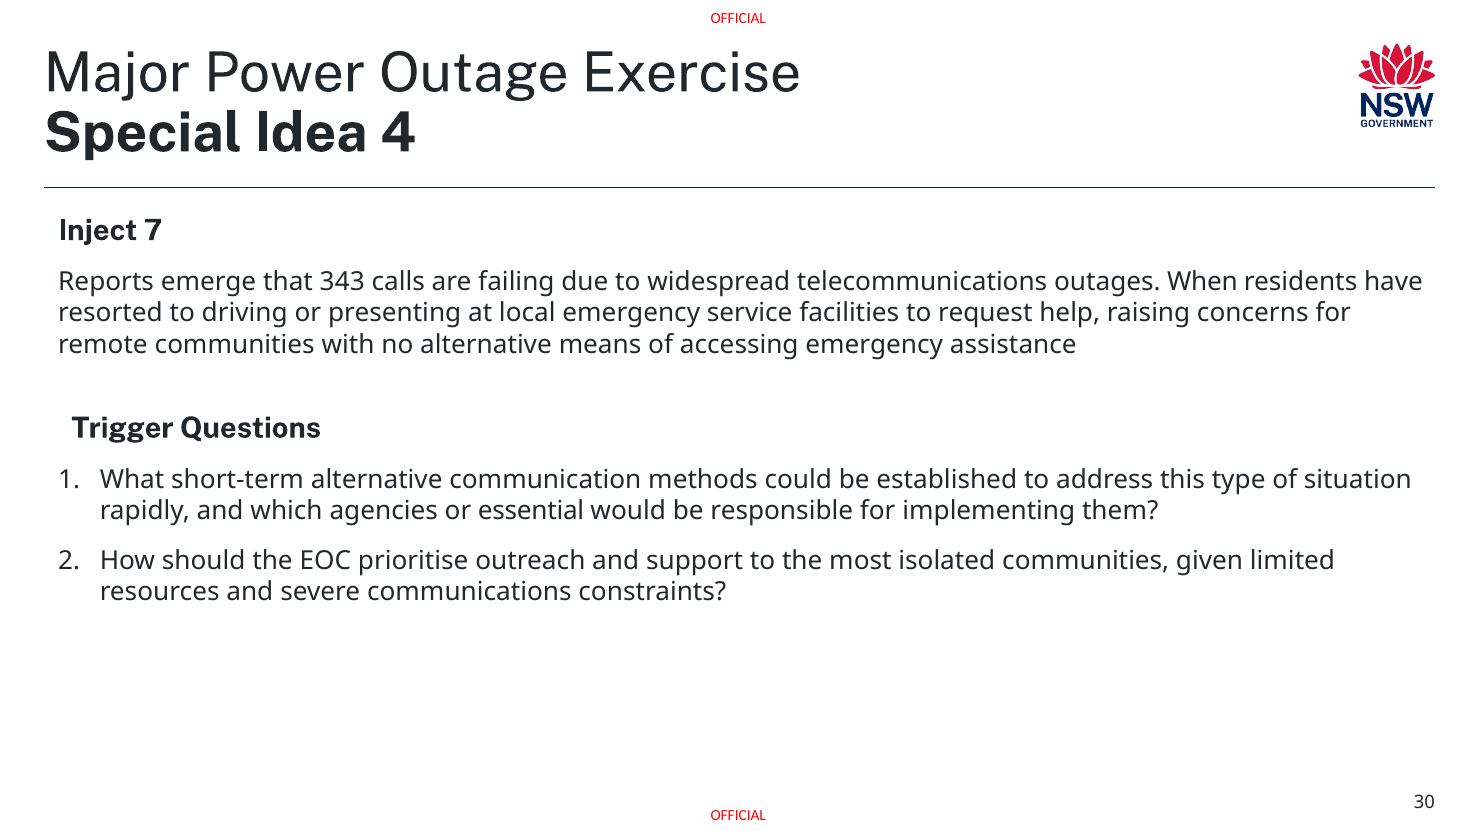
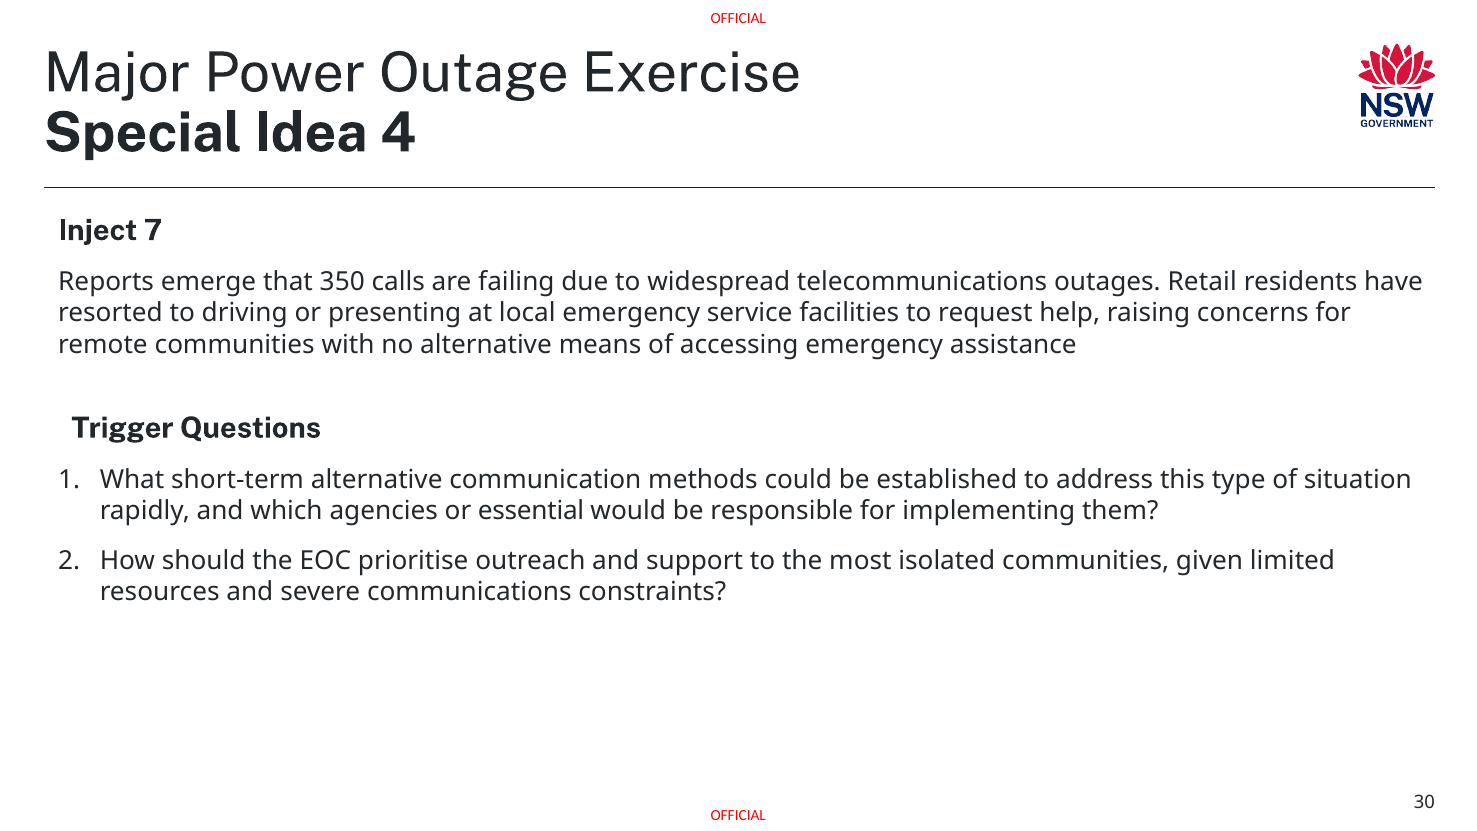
343: 343 -> 350
When: When -> Retail
